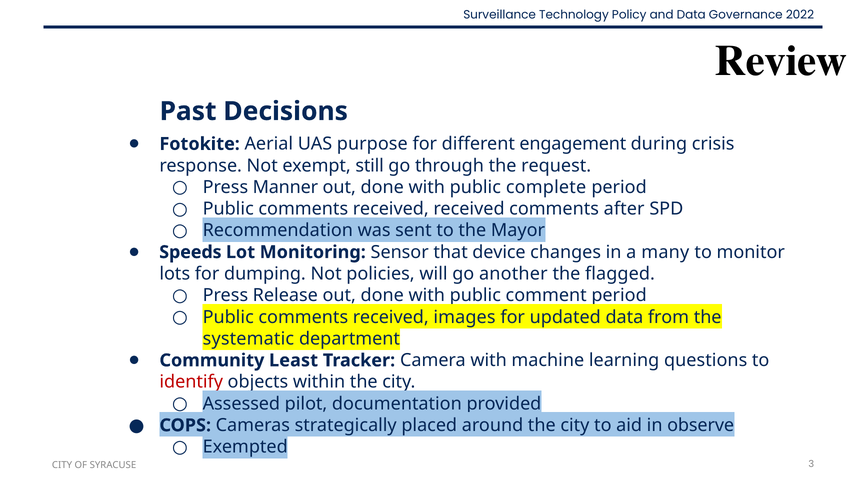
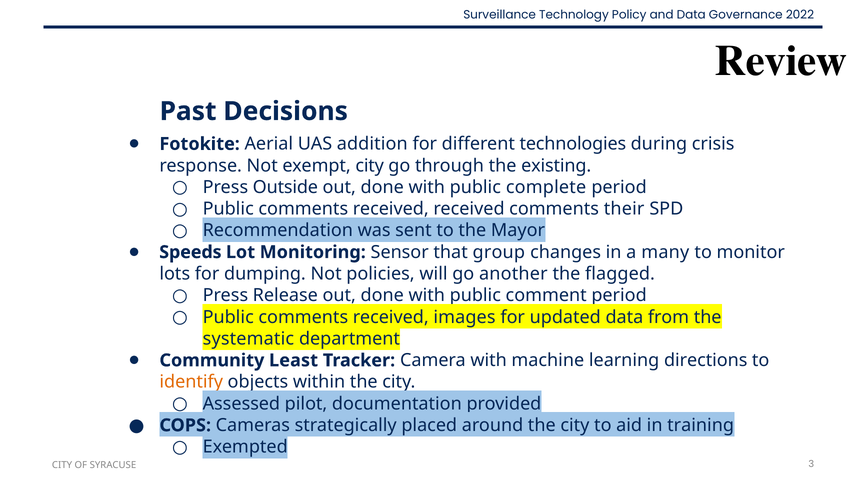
purpose: purpose -> addition
engagement: engagement -> technologies
exempt still: still -> city
request: request -> existing
Manner: Manner -> Outside
after: after -> their
device: device -> group
questions: questions -> directions
identify colour: red -> orange
observe: observe -> training
